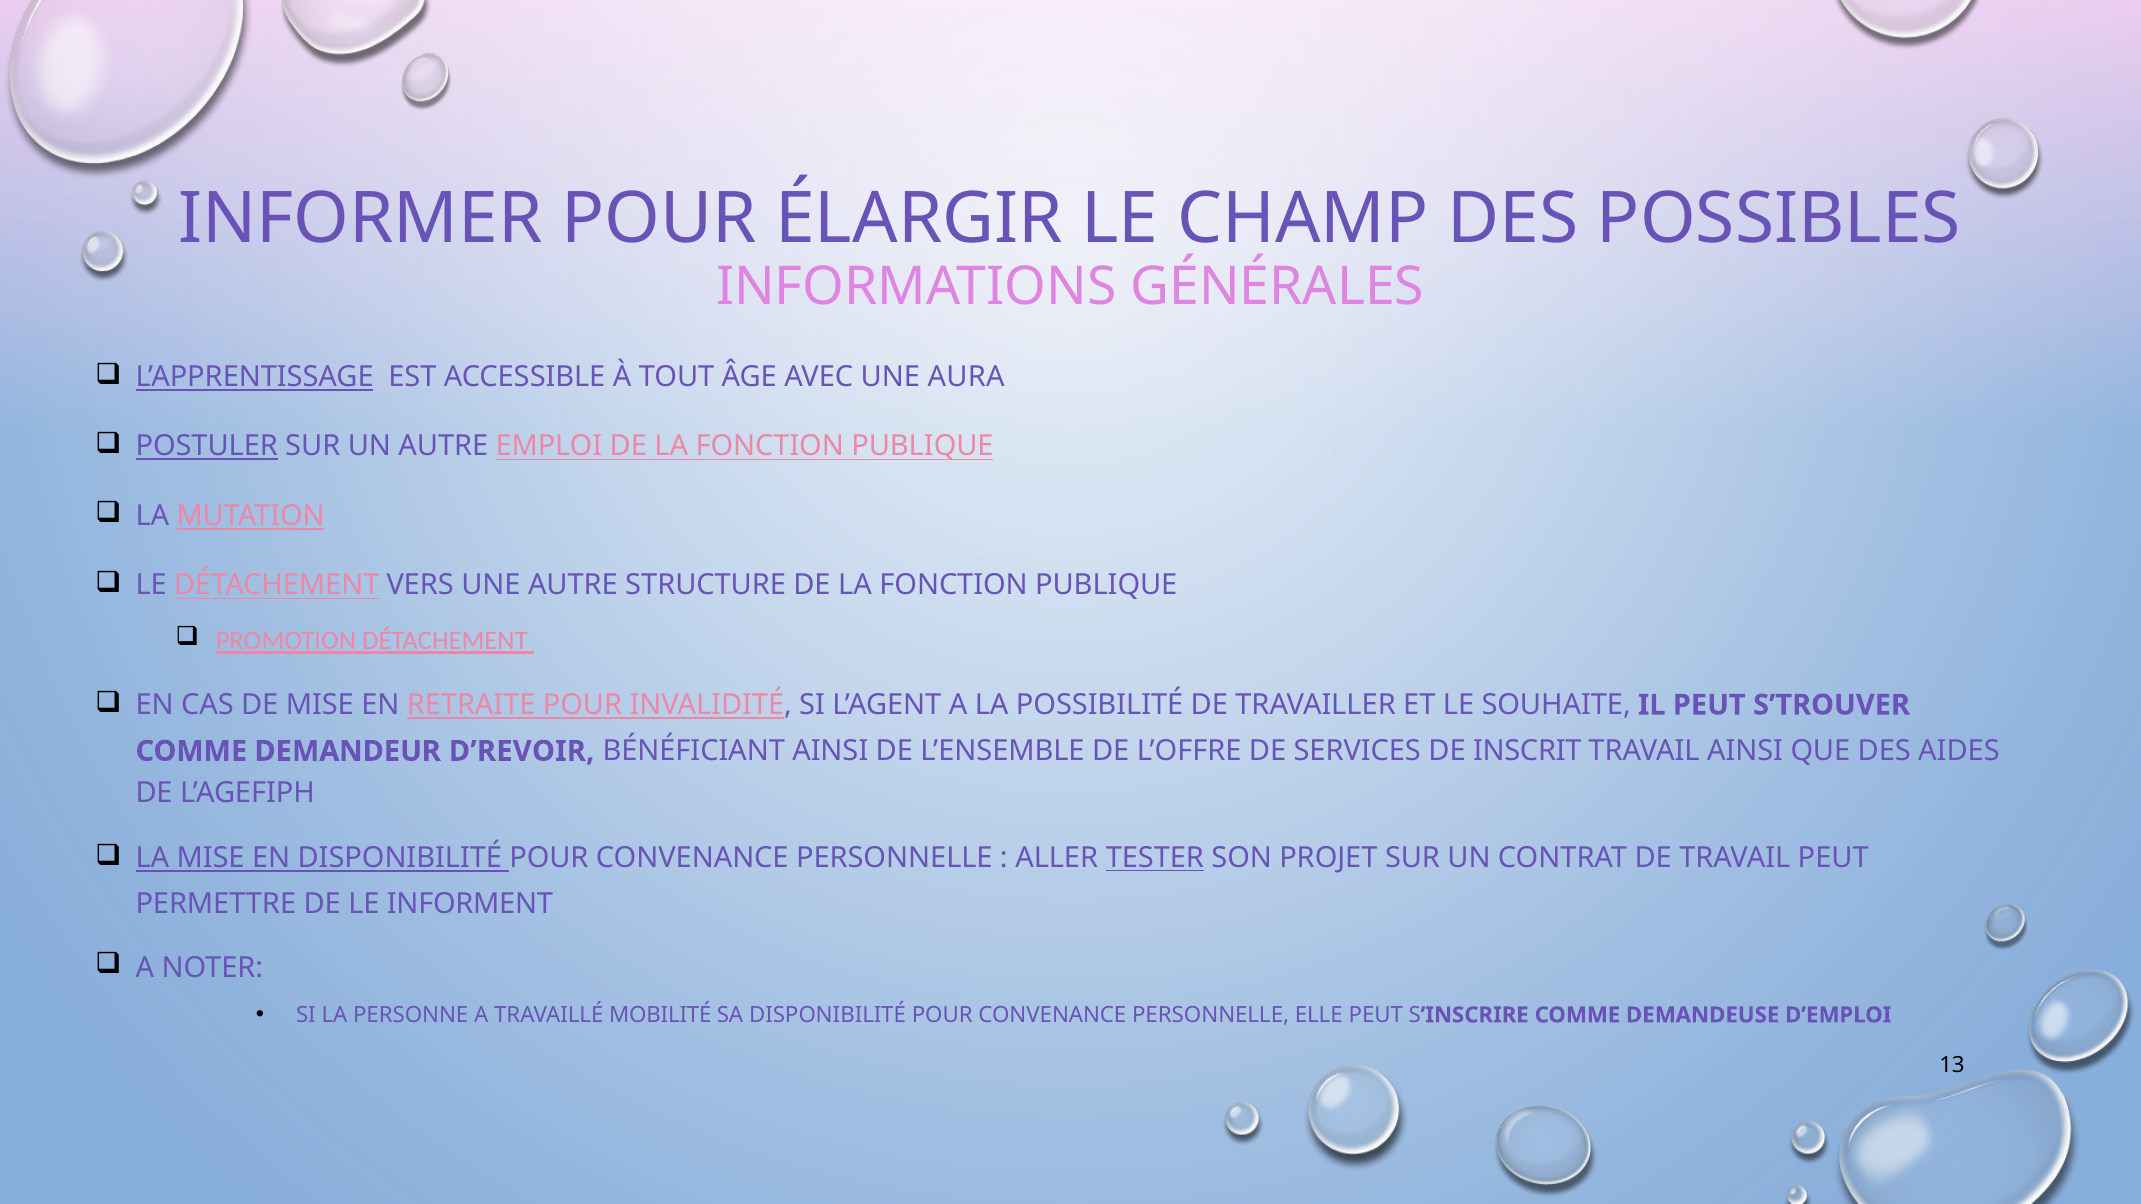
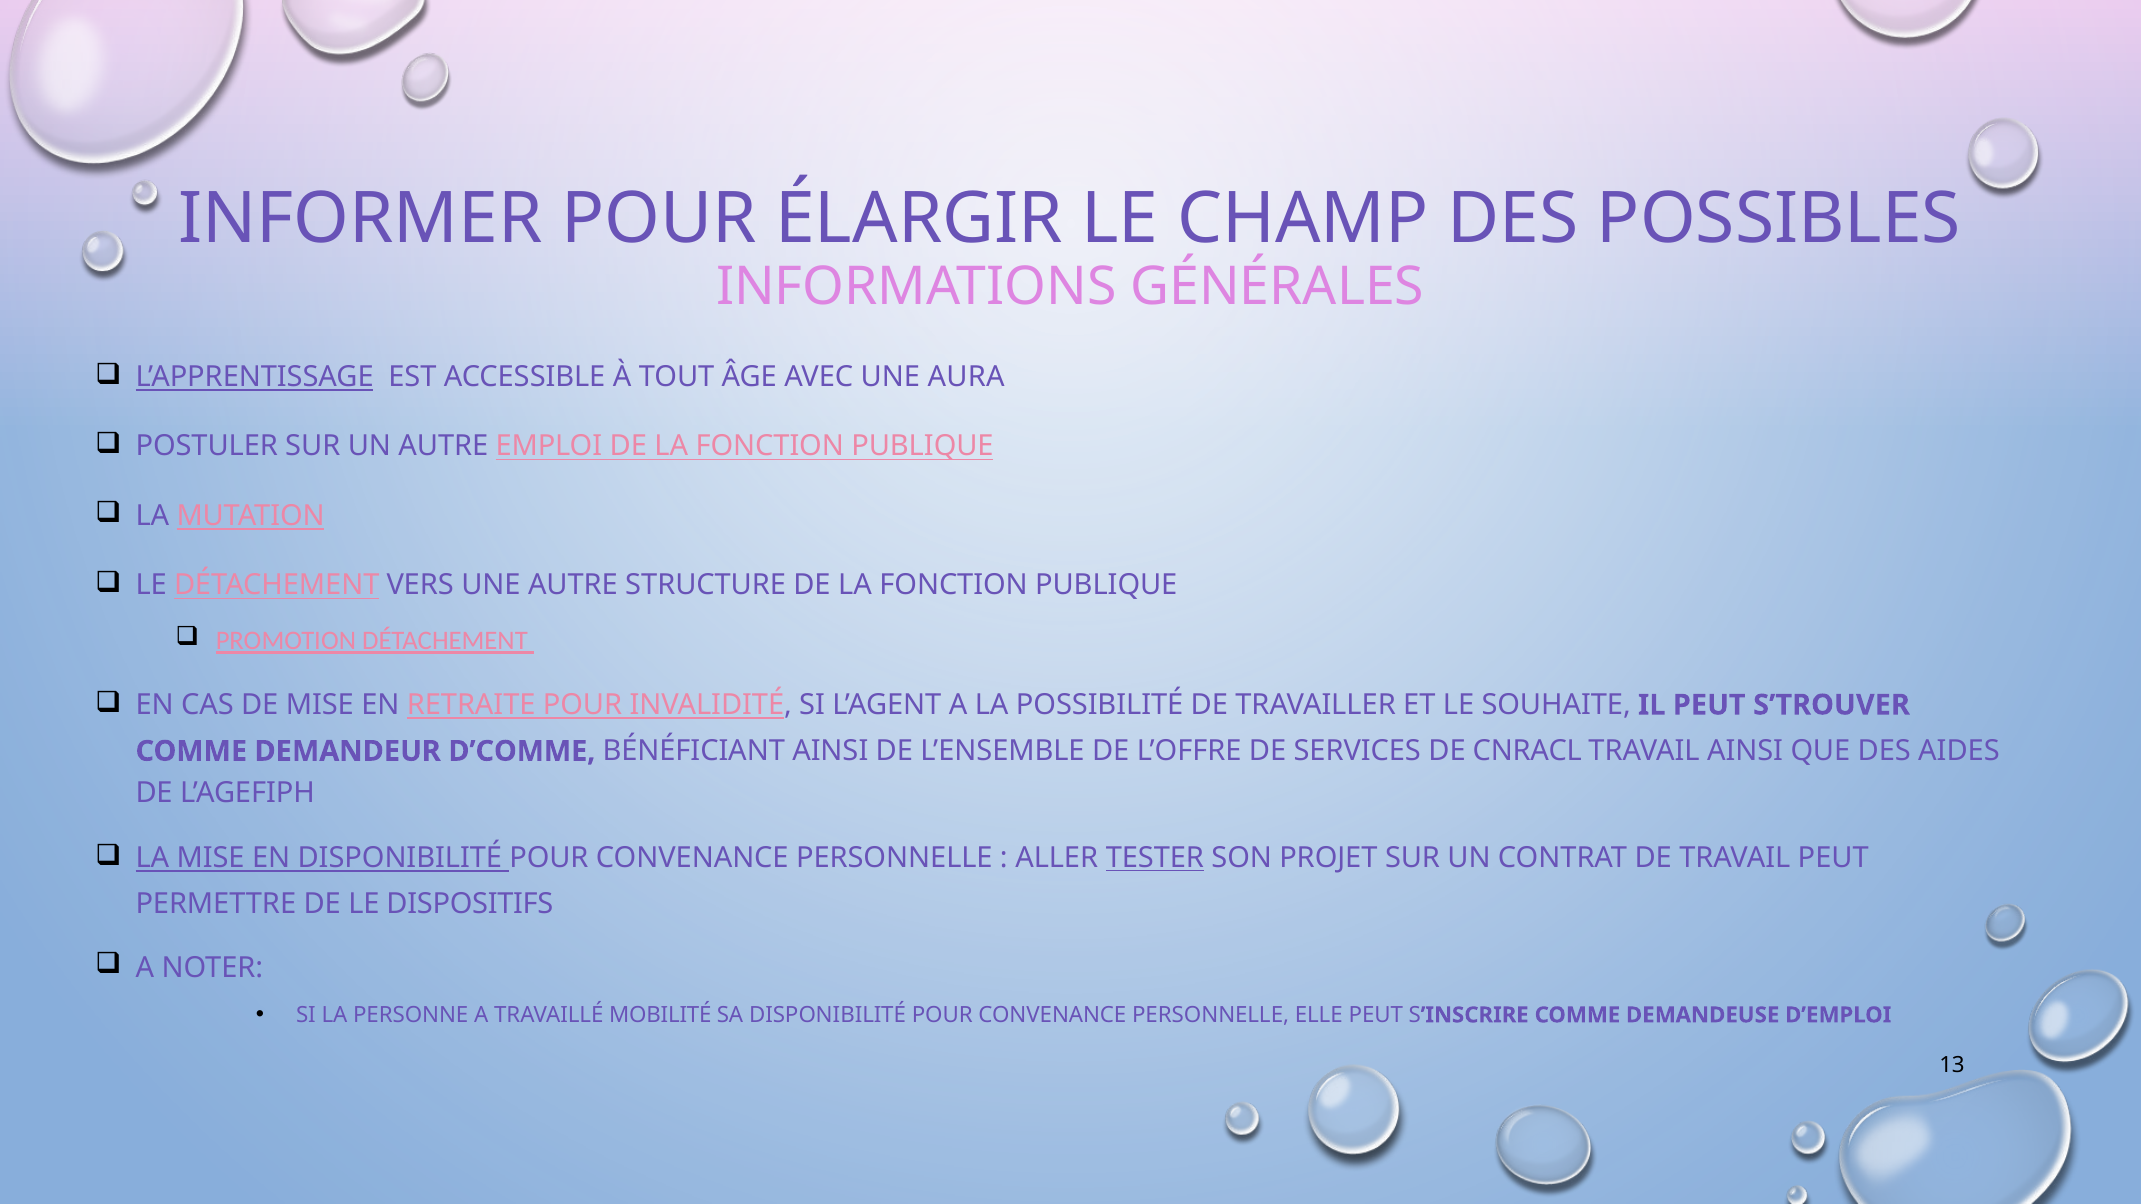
POSTULER underline: present -> none
D’REVOIR: D’REVOIR -> D’COMME
INSCRIT: INSCRIT -> CNRACL
INFORMENT: INFORMENT -> DISPOSITIFS
